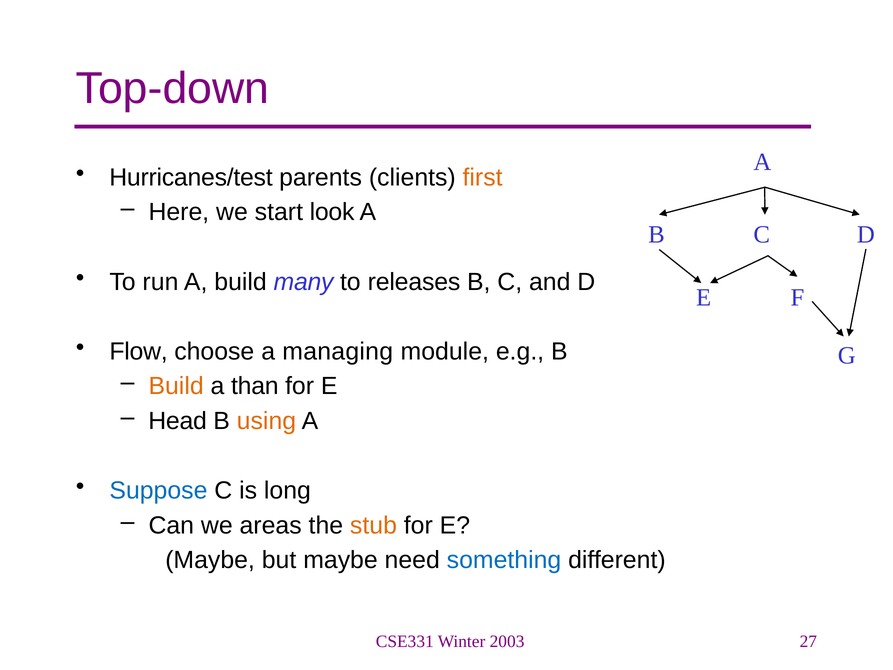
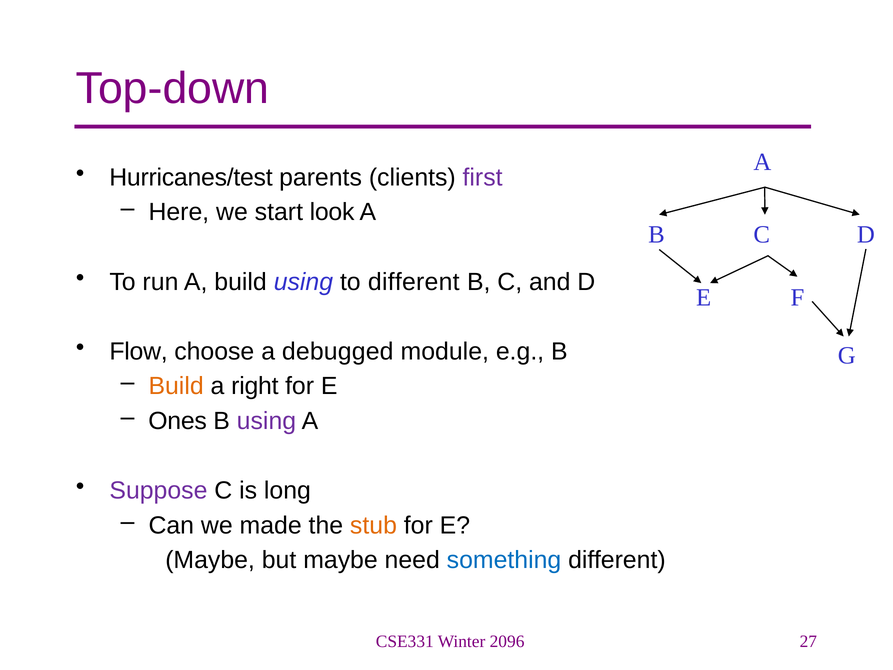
first colour: orange -> purple
build many: many -> using
to releases: releases -> different
managing: managing -> debugged
than: than -> right
Head: Head -> Ones
using at (266, 421) colour: orange -> purple
Suppose colour: blue -> purple
areas: areas -> made
2003: 2003 -> 2096
